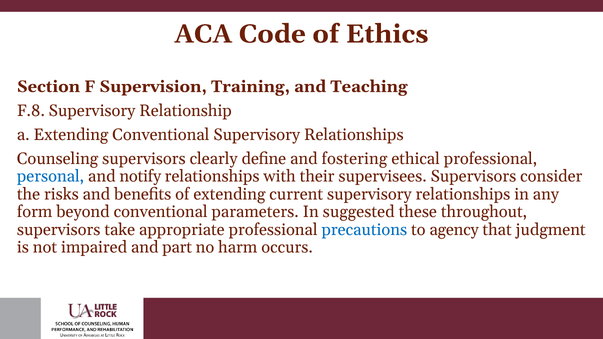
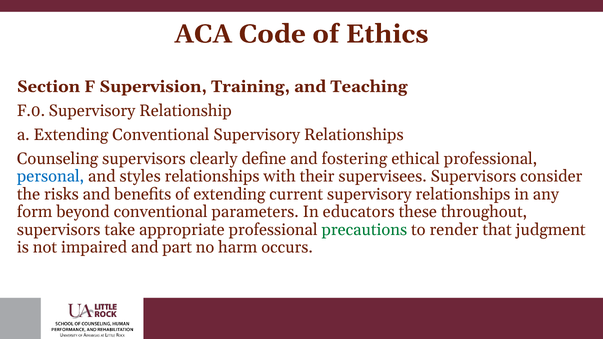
F.8: F.8 -> F.0
notify: notify -> styles
suggested: suggested -> educators
precautions colour: blue -> green
agency: agency -> render
